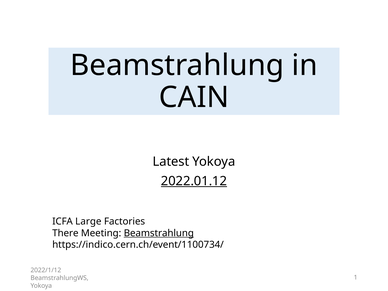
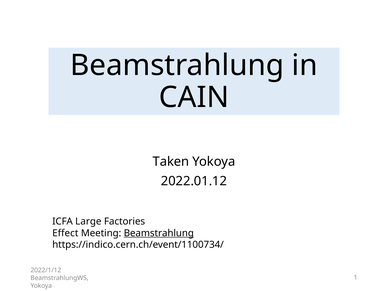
Latest: Latest -> Taken
2022.01.12 underline: present -> none
There: There -> Effect
